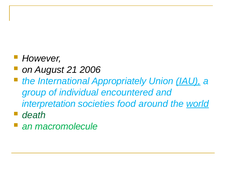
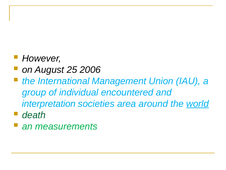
21: 21 -> 25
Appropriately: Appropriately -> Management
IAU underline: present -> none
food: food -> area
macromolecule: macromolecule -> measurements
